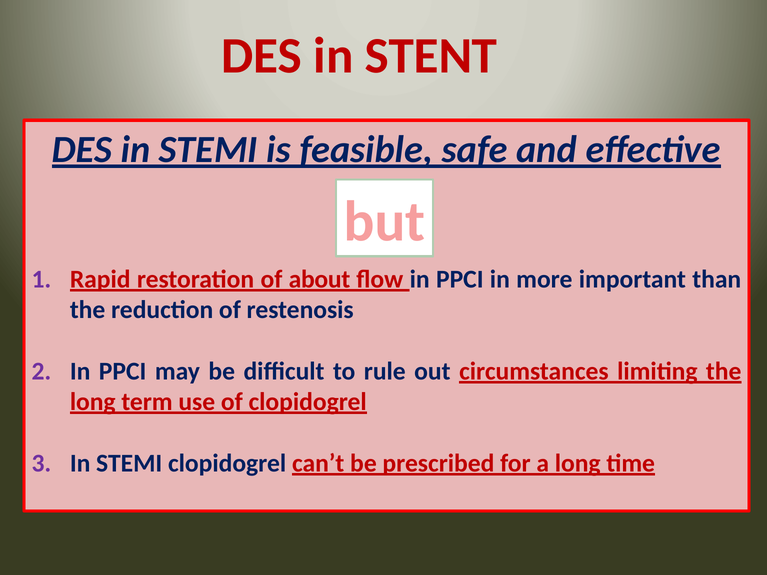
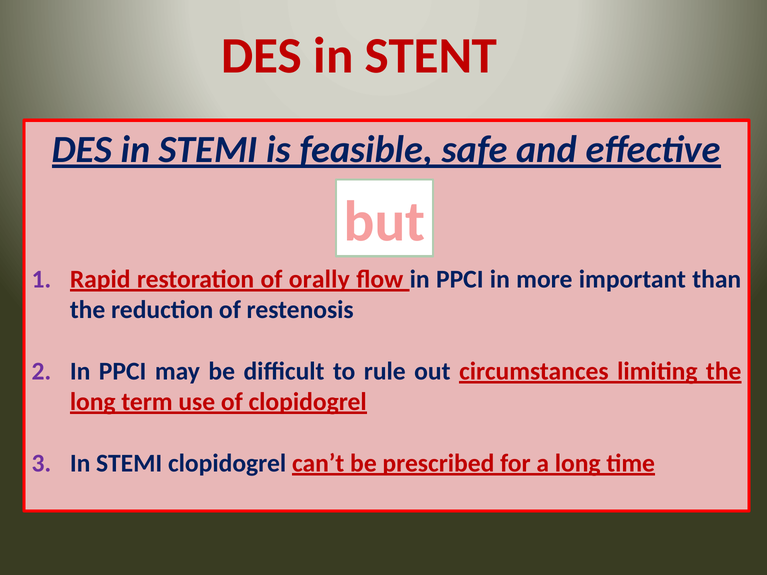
about: about -> orally
